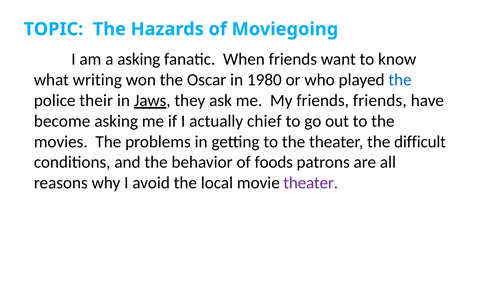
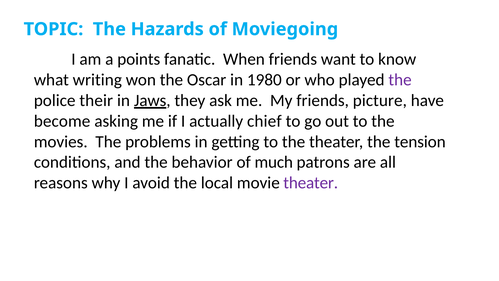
a asking: asking -> points
the at (400, 80) colour: blue -> purple
friends friends: friends -> picture
difficult: difficult -> tension
foods: foods -> much
